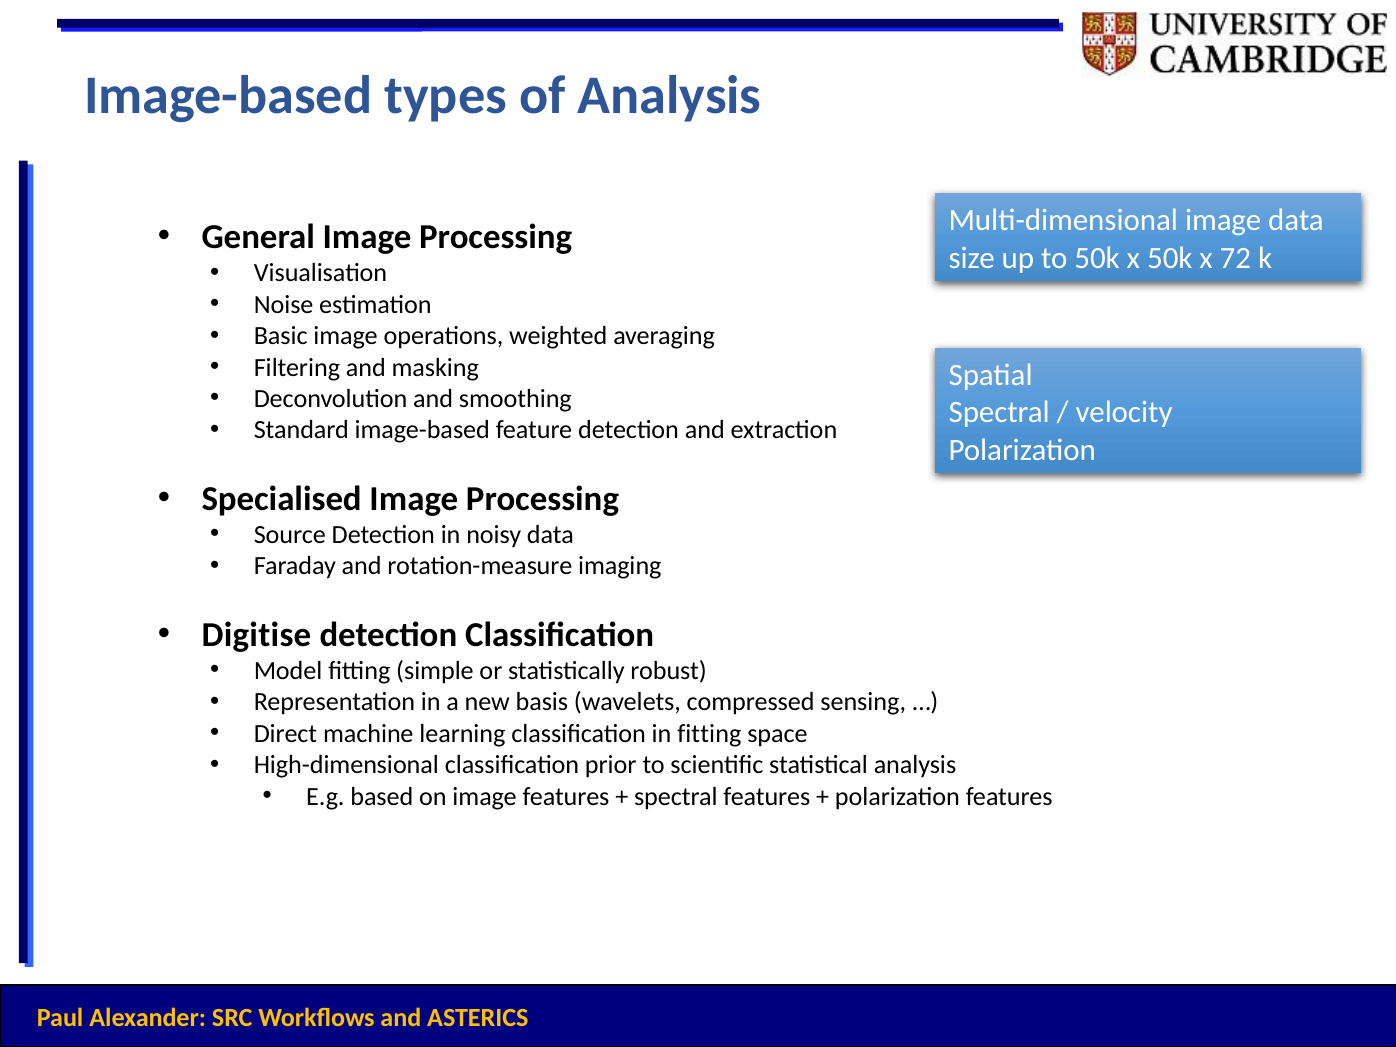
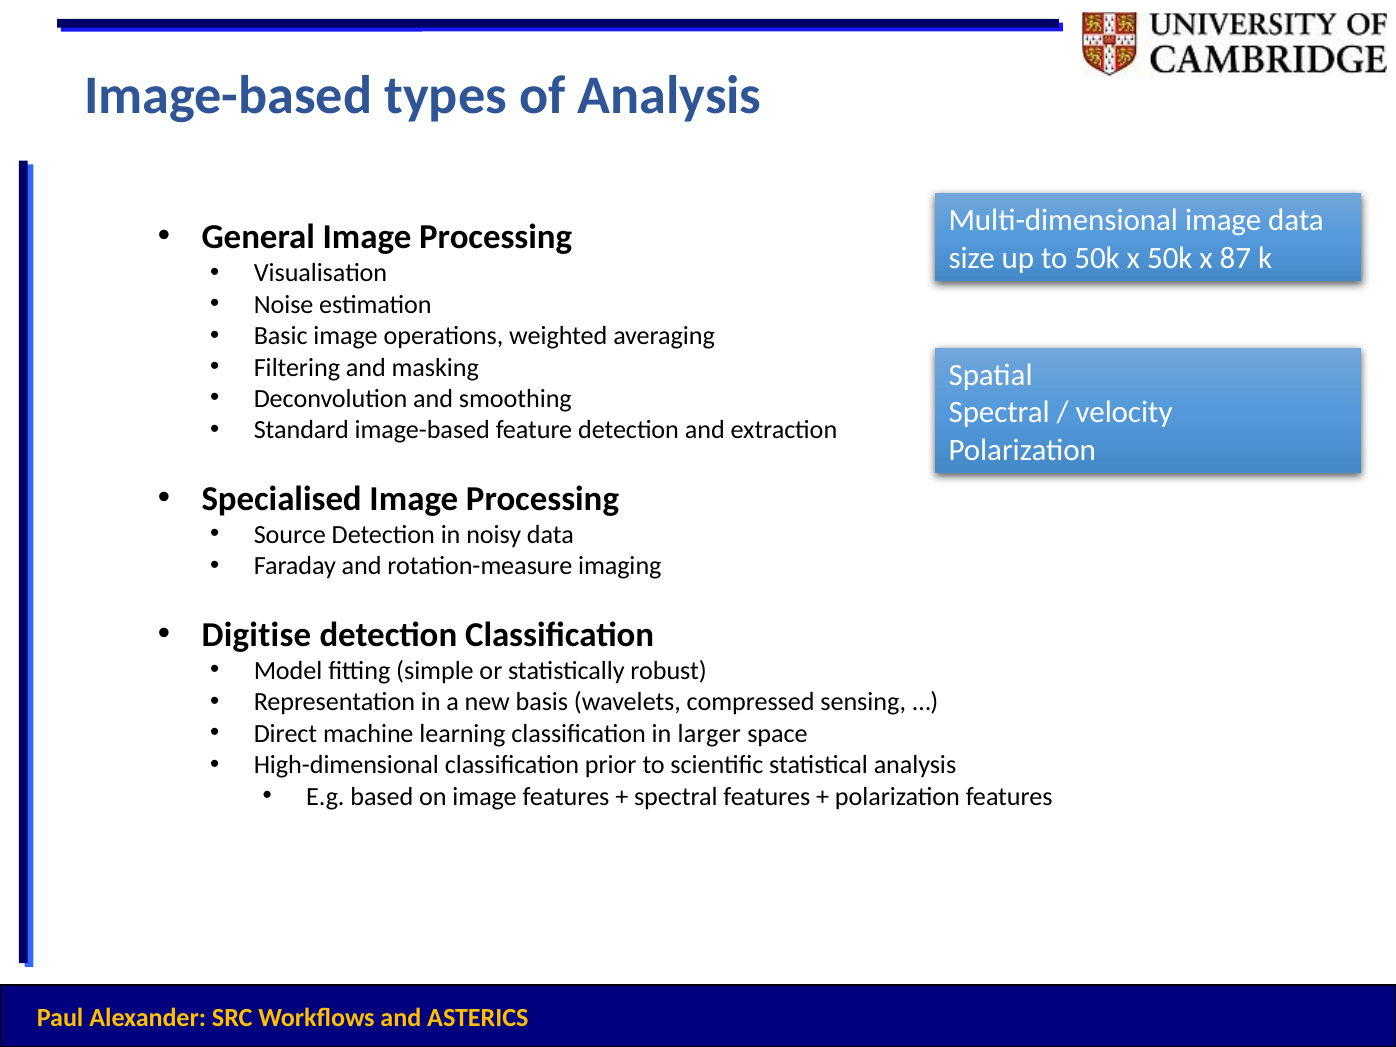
72: 72 -> 87
in fitting: fitting -> larger
